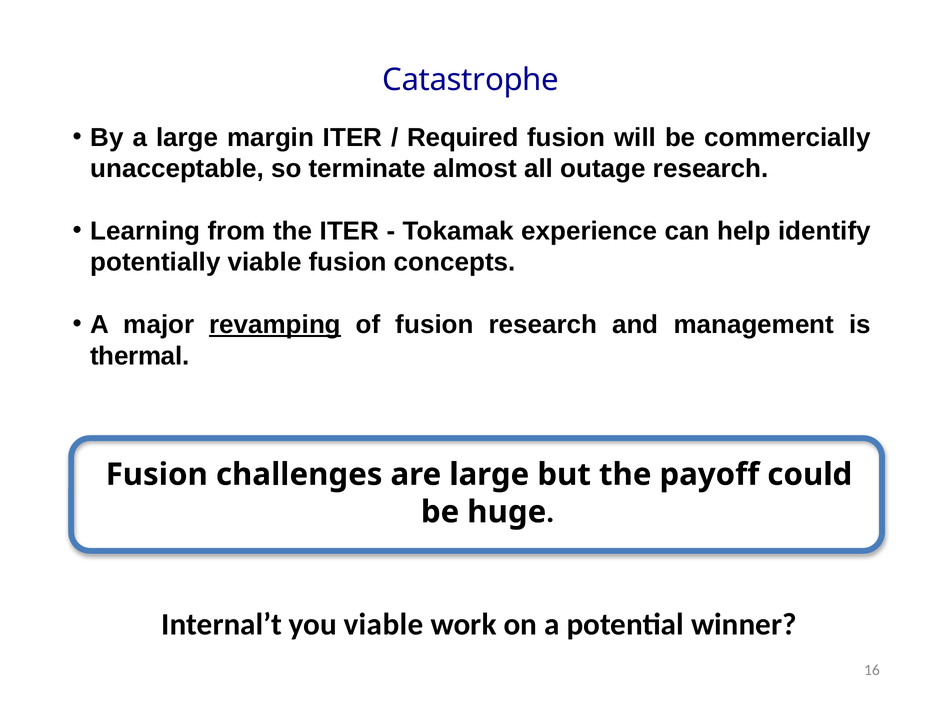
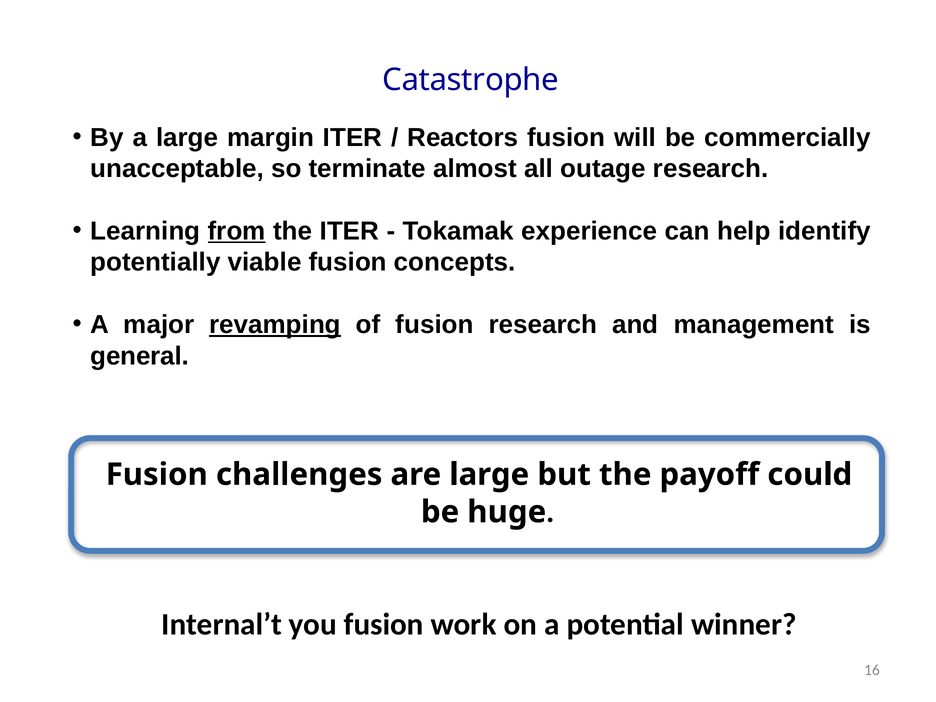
Required: Required -> Reactors
from underline: none -> present
thermal: thermal -> general
you viable: viable -> fusion
